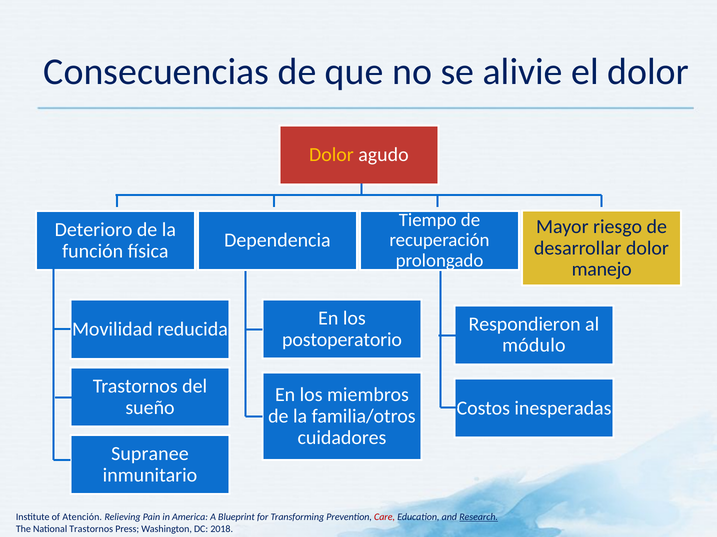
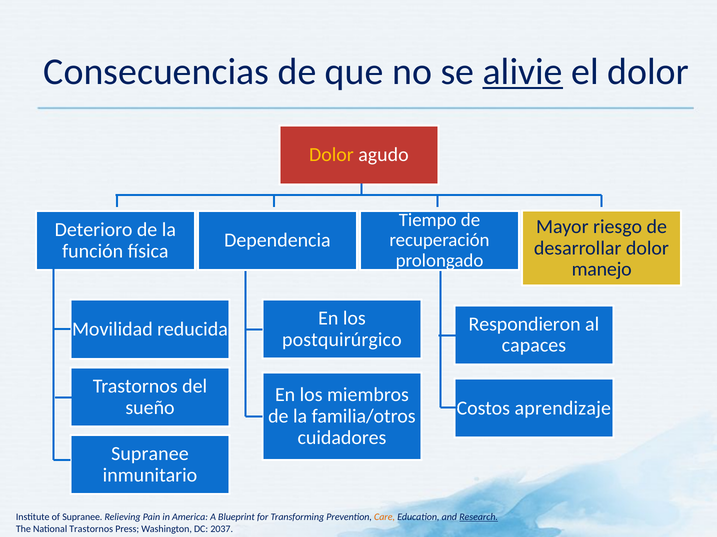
alivie underline: none -> present
postoperatorio: postoperatorio -> postquirúrgico
módulo: módulo -> capaces
inesperadas: inesperadas -> aprendizaje
of Atención: Atención -> Supranee
Care colour: red -> orange
2018: 2018 -> 2037
